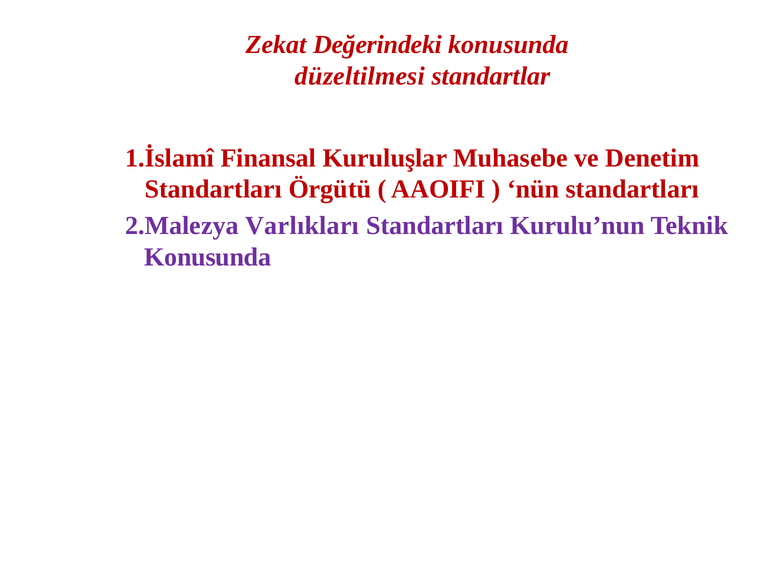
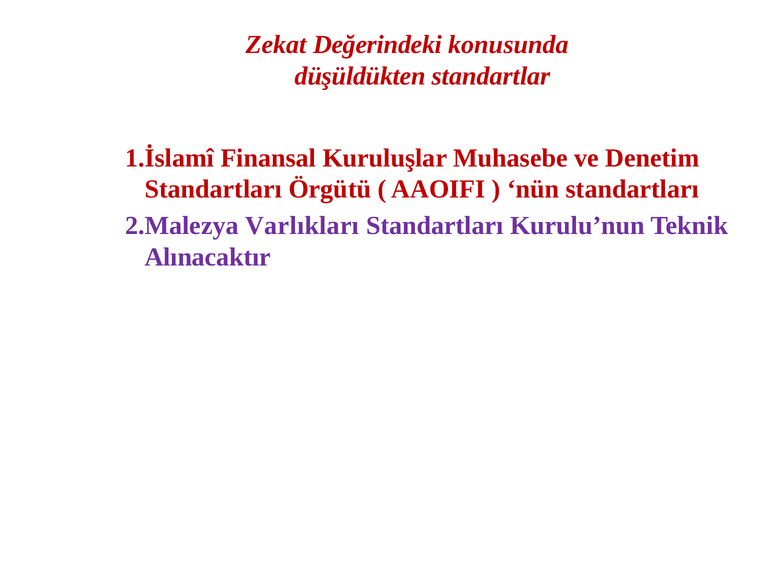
düzeltilmesi: düzeltilmesi -> düşüldükten
Konusunda at (208, 257): Konusunda -> Alınacaktır
